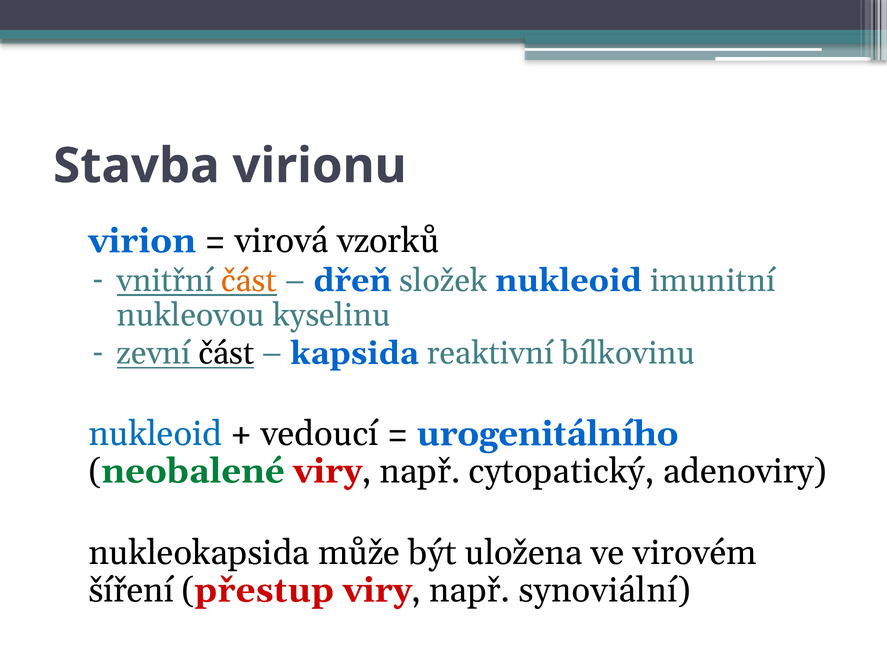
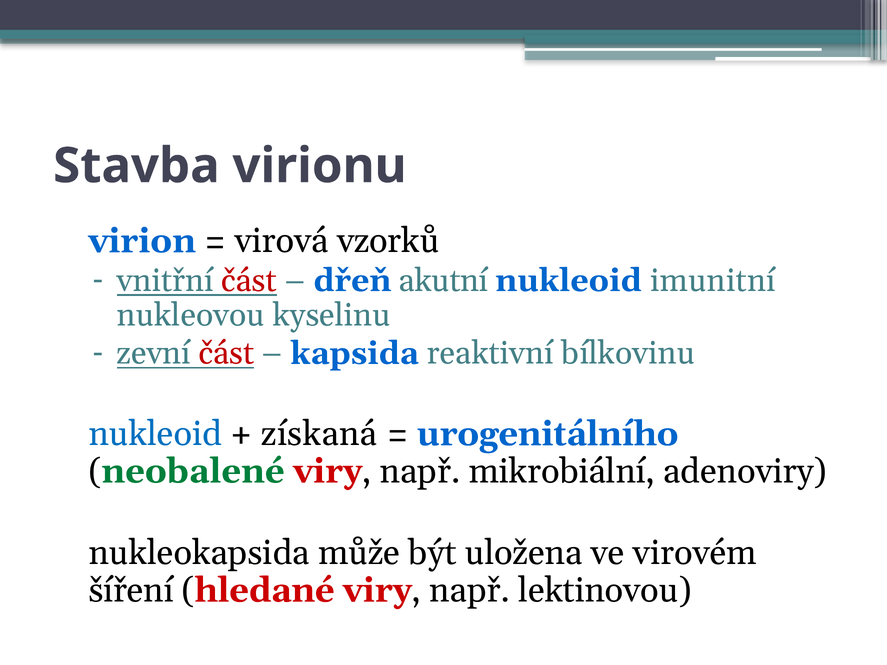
část at (249, 281) colour: orange -> red
složek: složek -> akutní
část at (226, 353) colour: black -> red
vedoucí: vedoucí -> získaná
cytopatický: cytopatický -> mikrobiální
přestup: přestup -> hledané
synoviální: synoviální -> lektinovou
